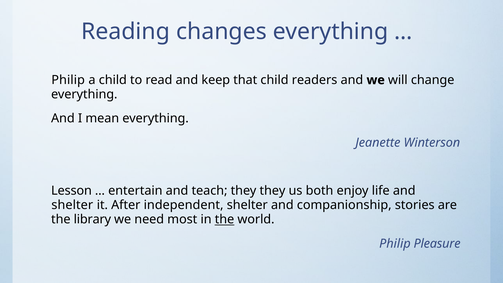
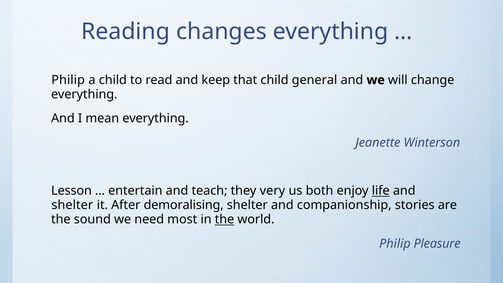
readers: readers -> general
they they: they -> very
life underline: none -> present
independent: independent -> demoralising
library: library -> sound
